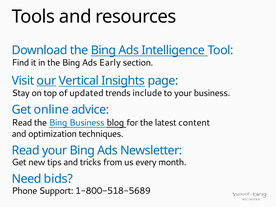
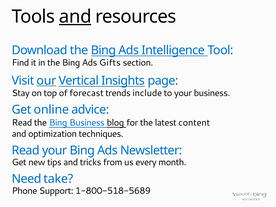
and at (75, 17) underline: none -> present
Early: Early -> Gifts
updated: updated -> forecast
bids: bids -> take
